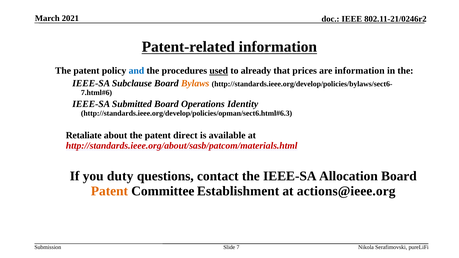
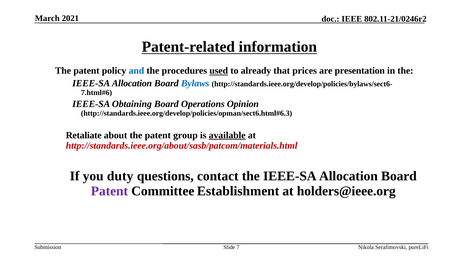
are information: information -> presentation
Subclause at (132, 83): Subclause -> Allocation
Bylaws colour: orange -> blue
Submitted: Submitted -> Obtaining
Identity: Identity -> Opinion
direct: direct -> group
available underline: none -> present
Patent at (109, 191) colour: orange -> purple
actions@ieee.org: actions@ieee.org -> holders@ieee.org
